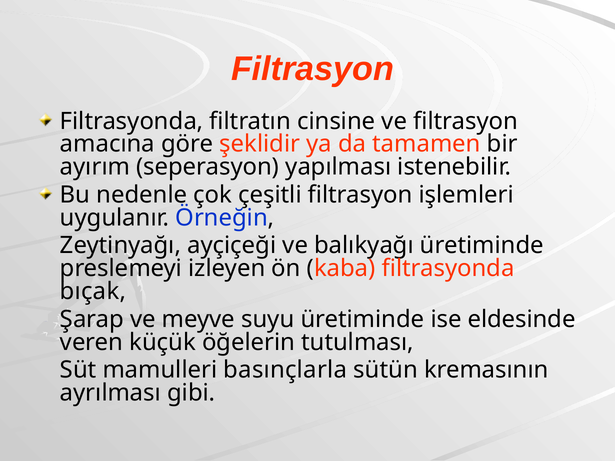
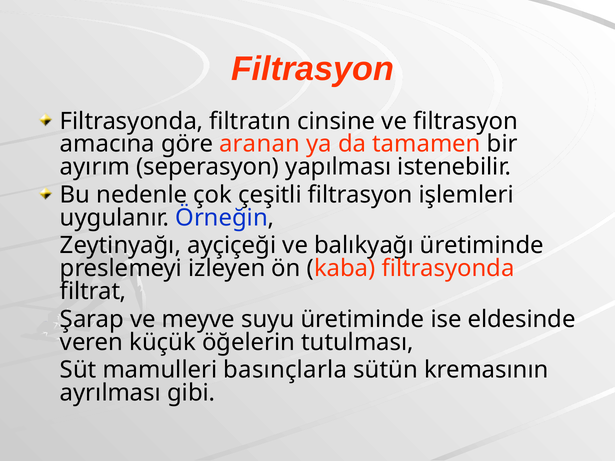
şeklidir: şeklidir -> aranan
bıçak: bıçak -> filtrat
